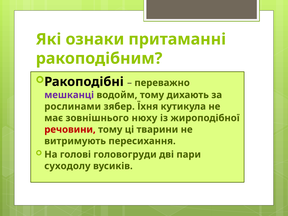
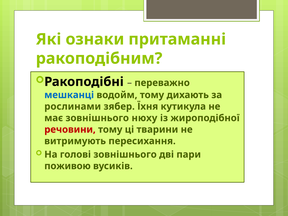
мешканці colour: purple -> blue
голові головогруди: головогруди -> зовнішнього
суходолу: суходолу -> поживою
